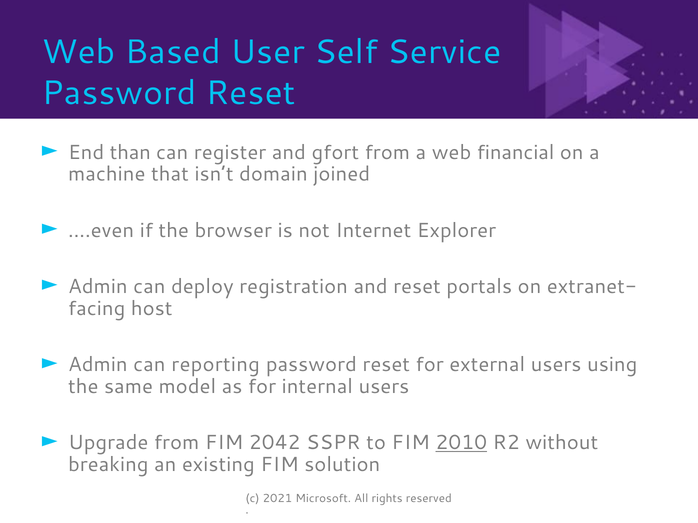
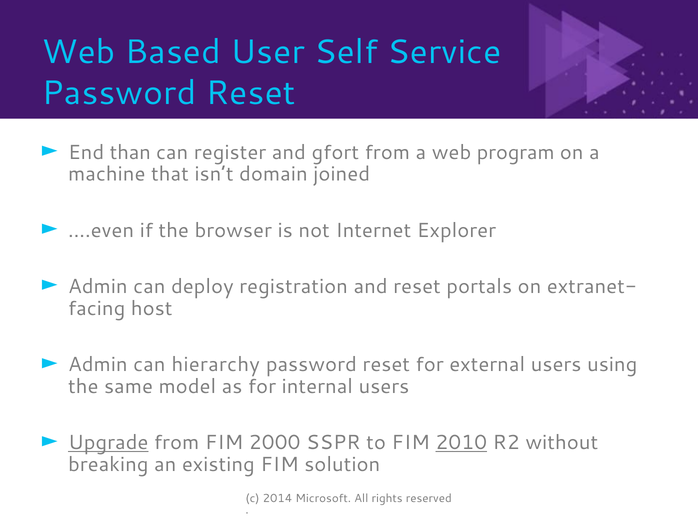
financial: financial -> program
reporting: reporting -> hierarchy
Upgrade underline: none -> present
2042: 2042 -> 2000
2021: 2021 -> 2014
